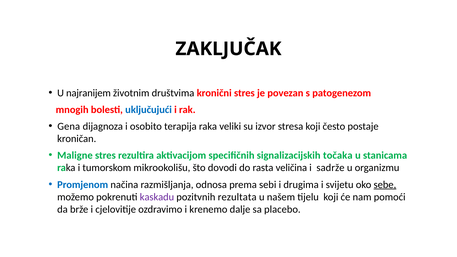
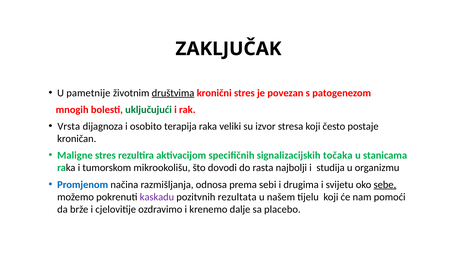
najranijem: najranijem -> pametnije
društvima underline: none -> present
uključujući colour: blue -> green
Gena: Gena -> Vrsta
veličina: veličina -> najbolji
sadrže: sadrže -> studija
